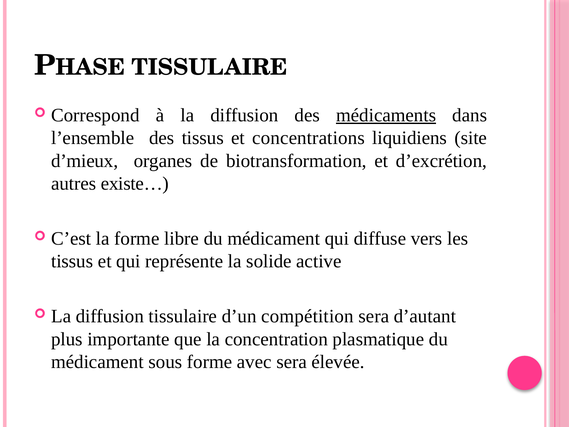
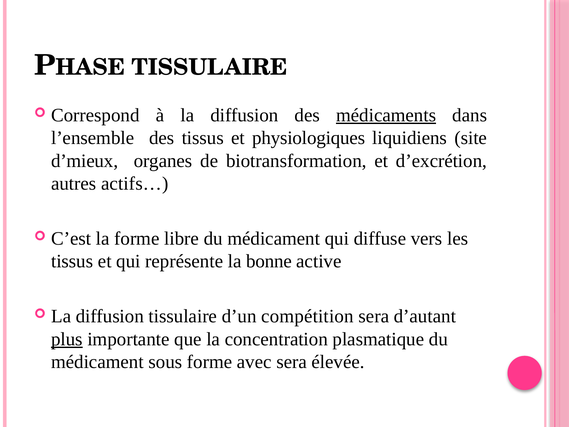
concentrations: concentrations -> physiologiques
existe…: existe… -> actifs…
solide: solide -> bonne
plus underline: none -> present
